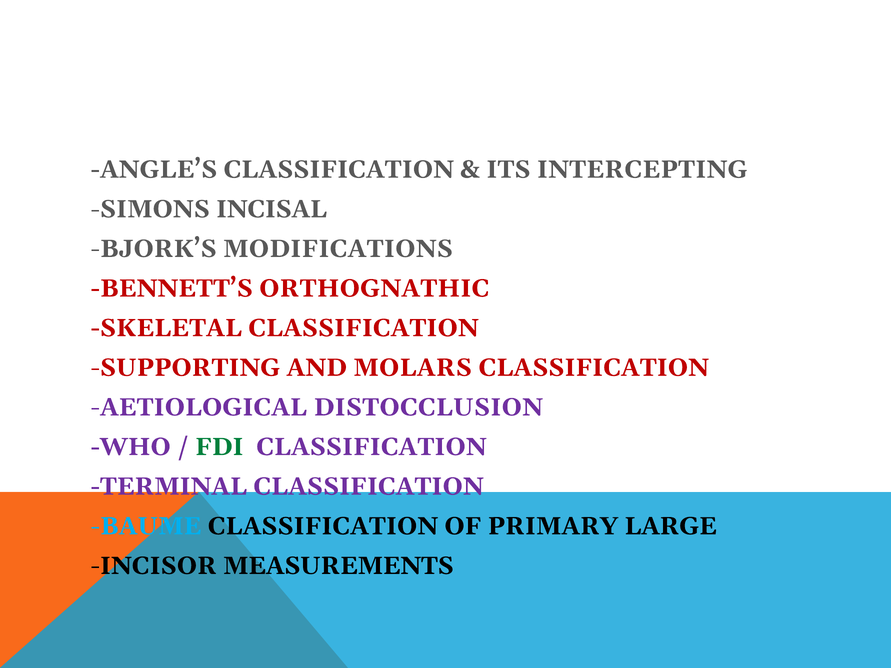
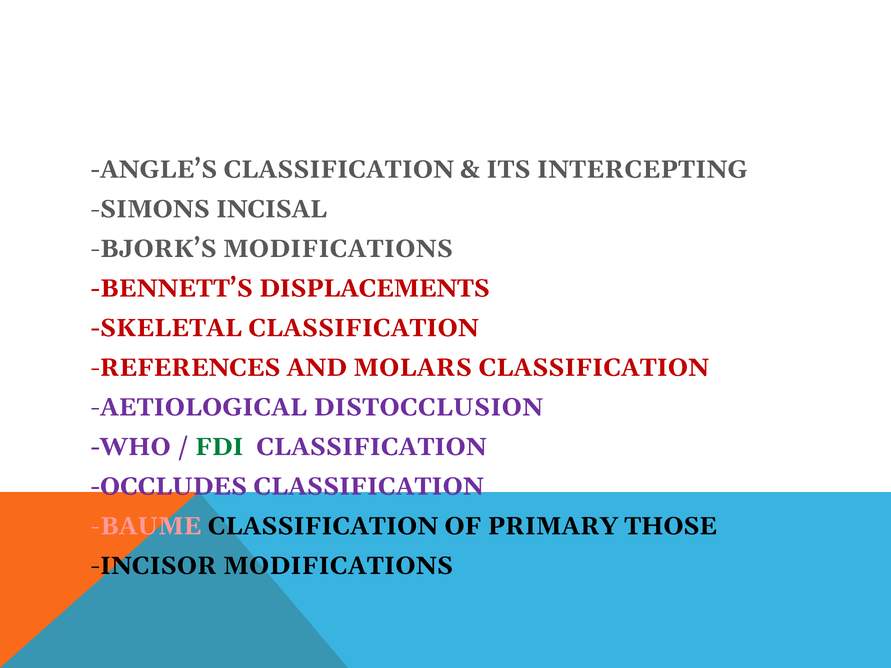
ORTHOGNATHIC: ORTHOGNATHIC -> DISPLACEMENTS
SUPPORTING: SUPPORTING -> REFERENCES
TERMINAL: TERMINAL -> OCCLUDES
BAUME colour: light blue -> pink
LARGE: LARGE -> THOSE
INCISOR MEASUREMENTS: MEASUREMENTS -> MODIFICATIONS
